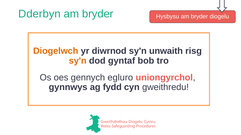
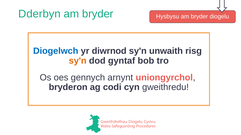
Diogelwch colour: orange -> blue
egluro: egluro -> arnynt
gynnwys: gynnwys -> bryderon
fydd: fydd -> codi
